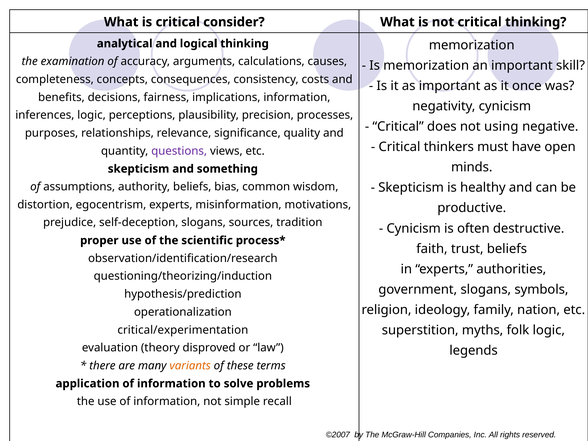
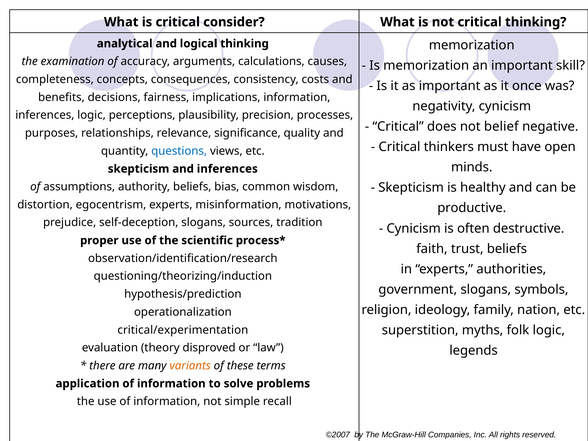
using: using -> belief
questions colour: purple -> blue
and something: something -> inferences
